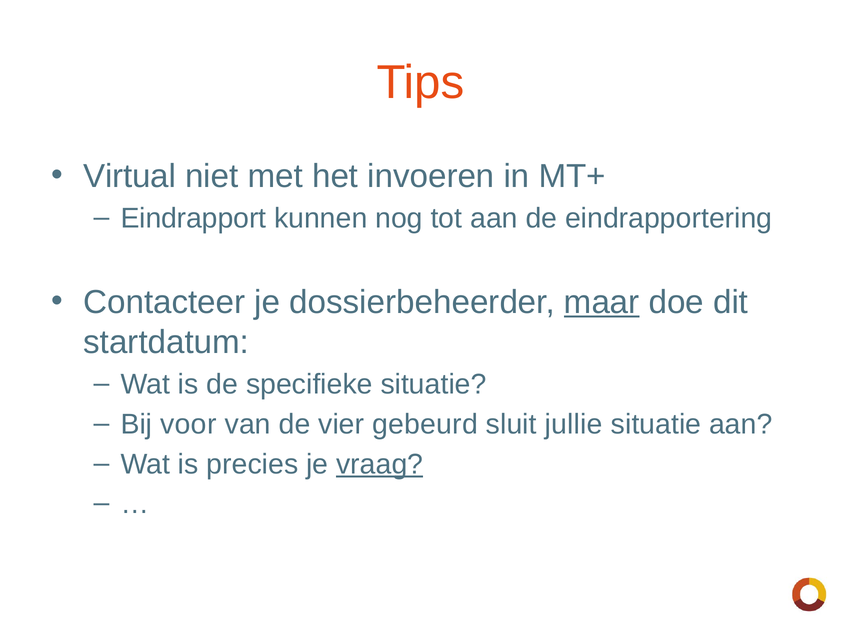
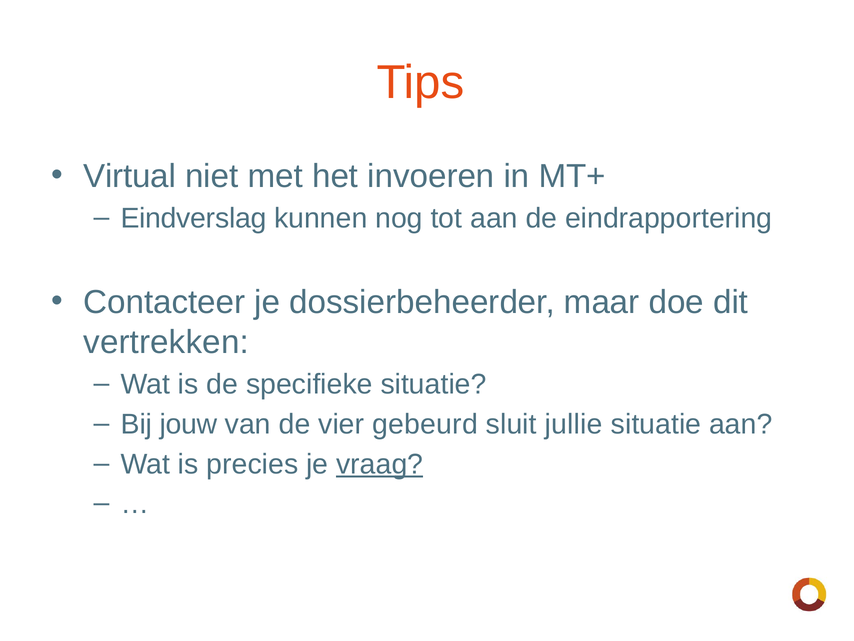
Eindrapport: Eindrapport -> Eindverslag
maar underline: present -> none
startdatum: startdatum -> vertrekken
voor: voor -> jouw
